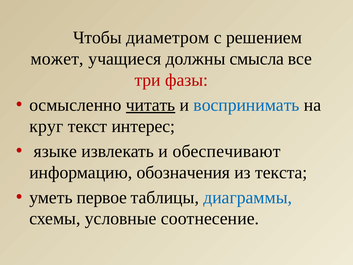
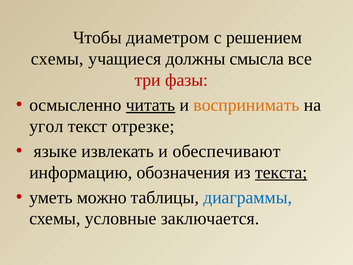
может at (57, 59): может -> схемы
воспринимать colour: blue -> orange
круг: круг -> угол
интерес: интерес -> отрезке
текста underline: none -> present
первое: первое -> можно
соотнесение: соотнесение -> заключается
